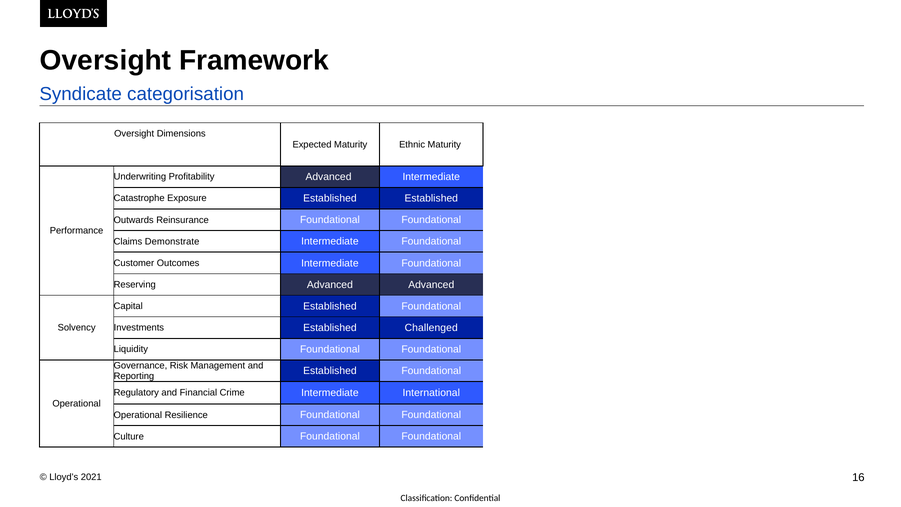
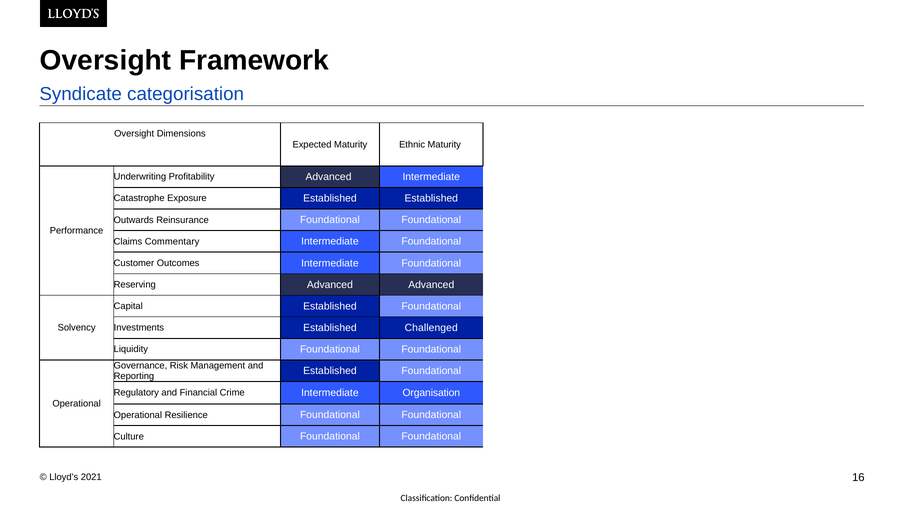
Demonstrate: Demonstrate -> Commentary
International: International -> Organisation
